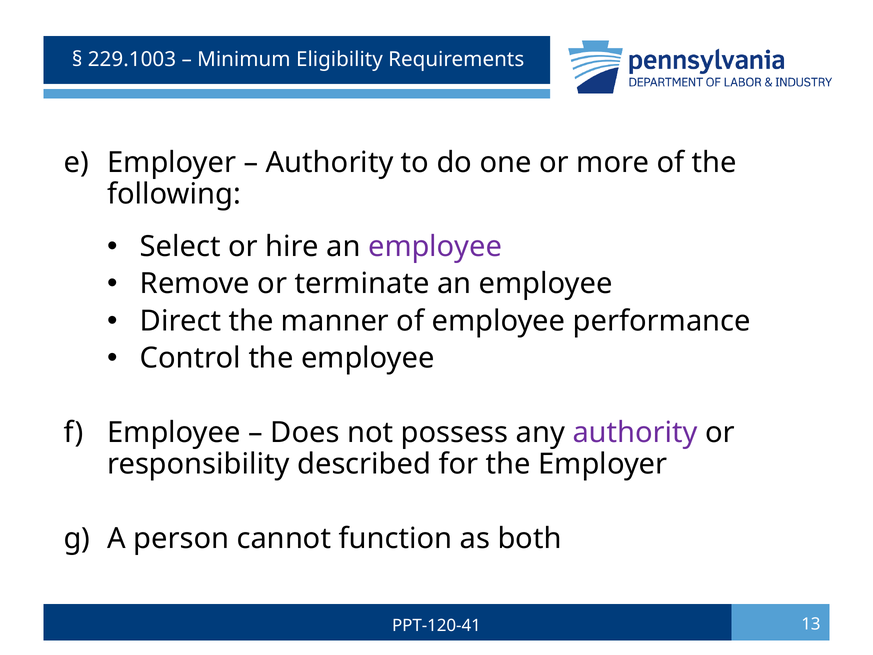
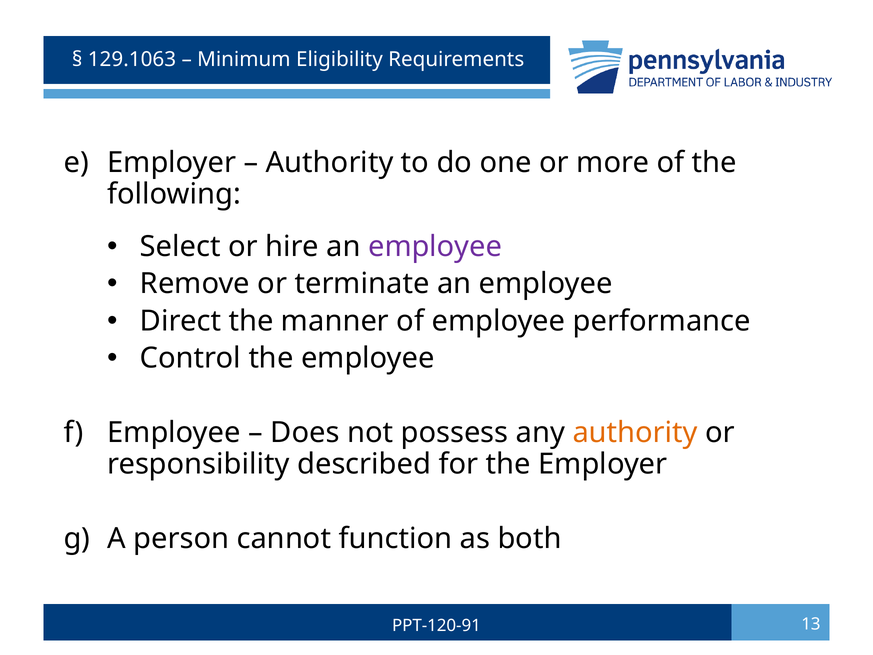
229.1003: 229.1003 -> 129.1063
authority at (635, 433) colour: purple -> orange
PPT-120-41: PPT-120-41 -> PPT-120-91
